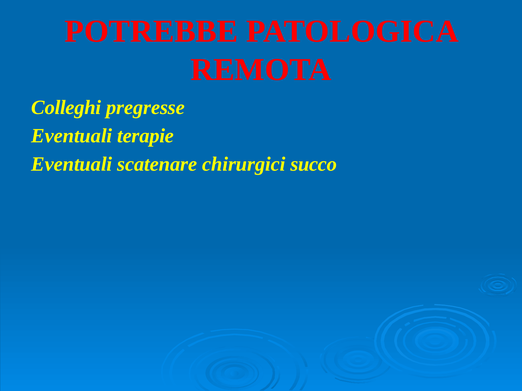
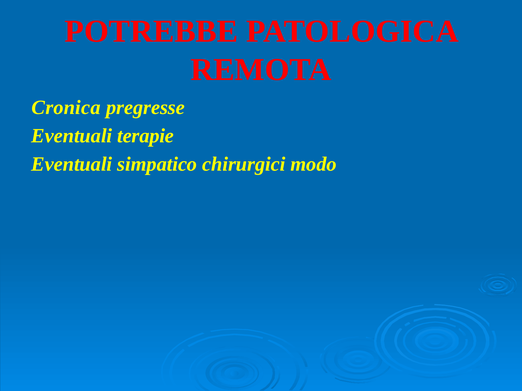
Colleghi: Colleghi -> Cronica
scatenare: scatenare -> simpatico
succo: succo -> modo
